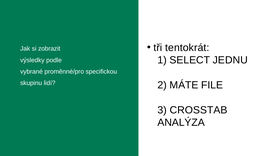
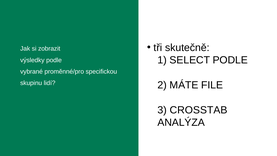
tentokrát: tentokrát -> skutečně
SELECT JEDNU: JEDNU -> PODLE
